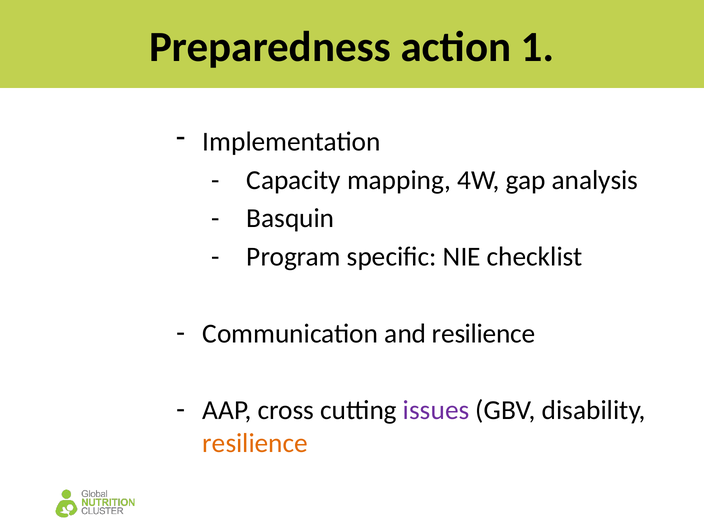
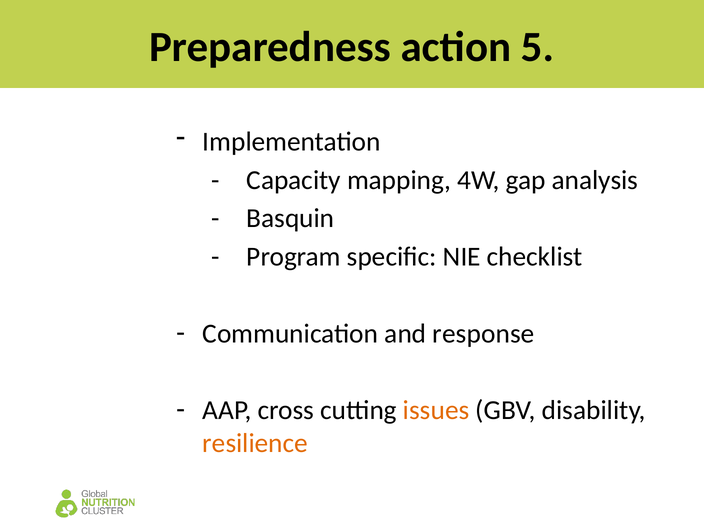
1: 1 -> 5
and resilience: resilience -> response
issues colour: purple -> orange
